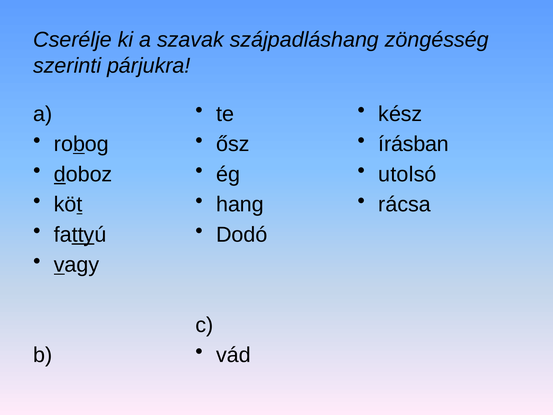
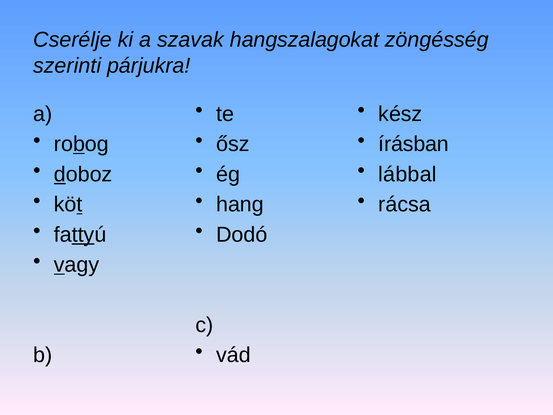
szájpadláshang: szájpadláshang -> hangszalagokat
utolsó: utolsó -> lábbal
